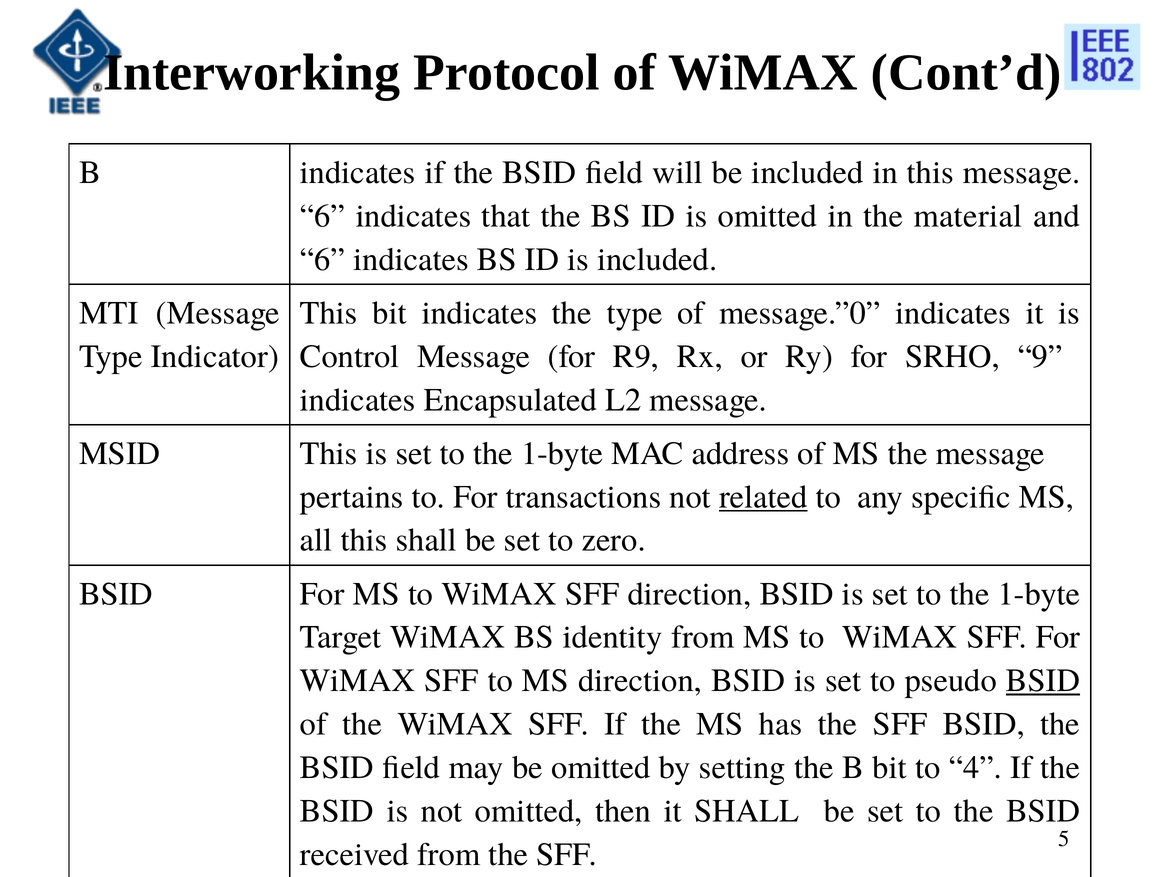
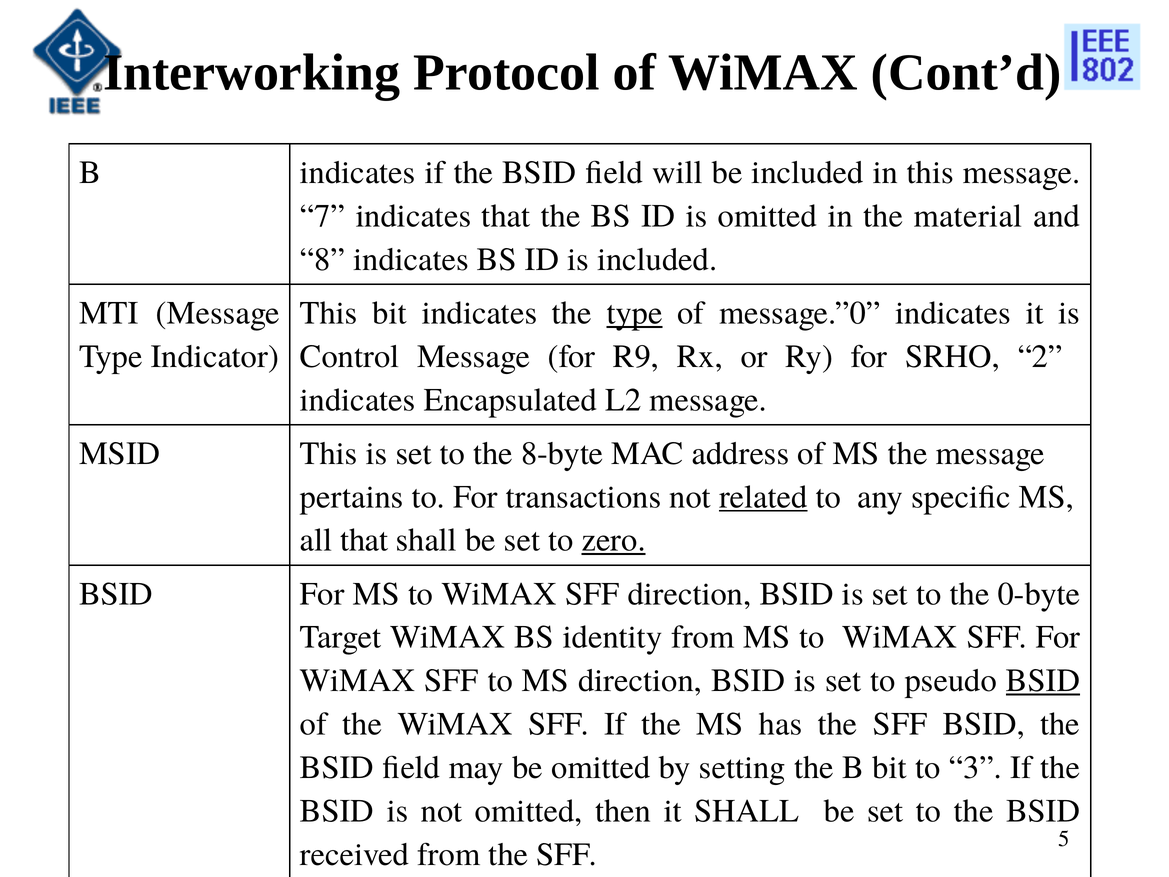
6 at (323, 216): 6 -> 7
6 at (323, 259): 6 -> 8
type at (635, 313) underline: none -> present
9: 9 -> 2
1-byte at (562, 453): 1-byte -> 8-byte
all this: this -> that
zero underline: none -> present
1-byte at (1039, 594): 1-byte -> 0-byte
4: 4 -> 3
